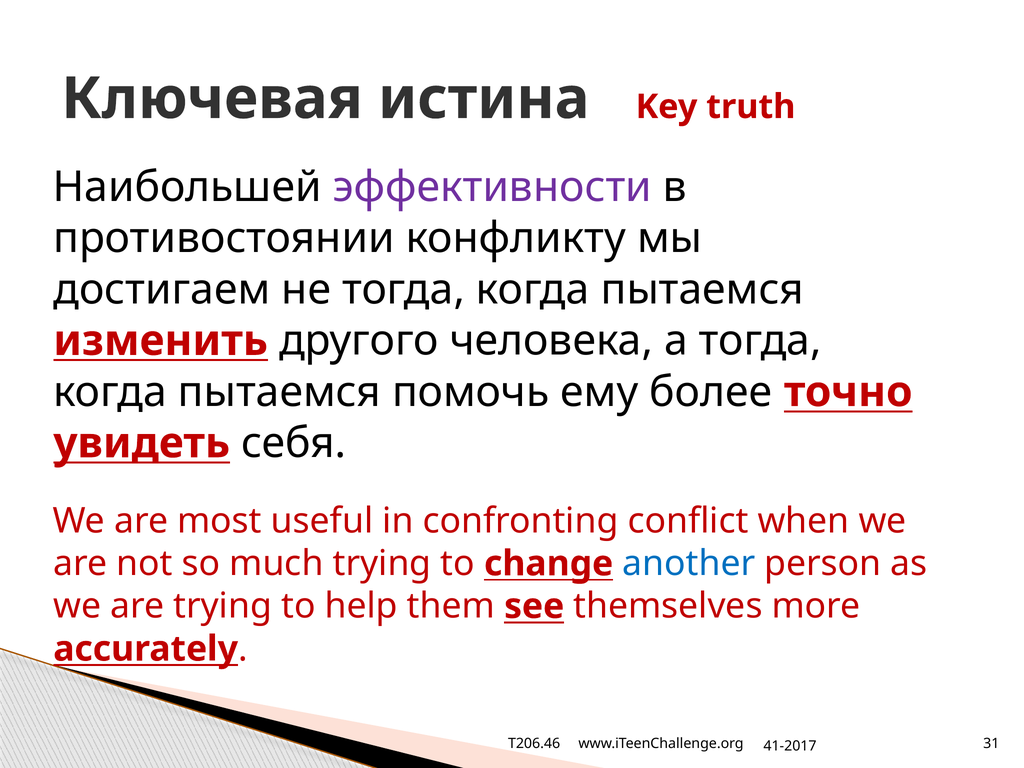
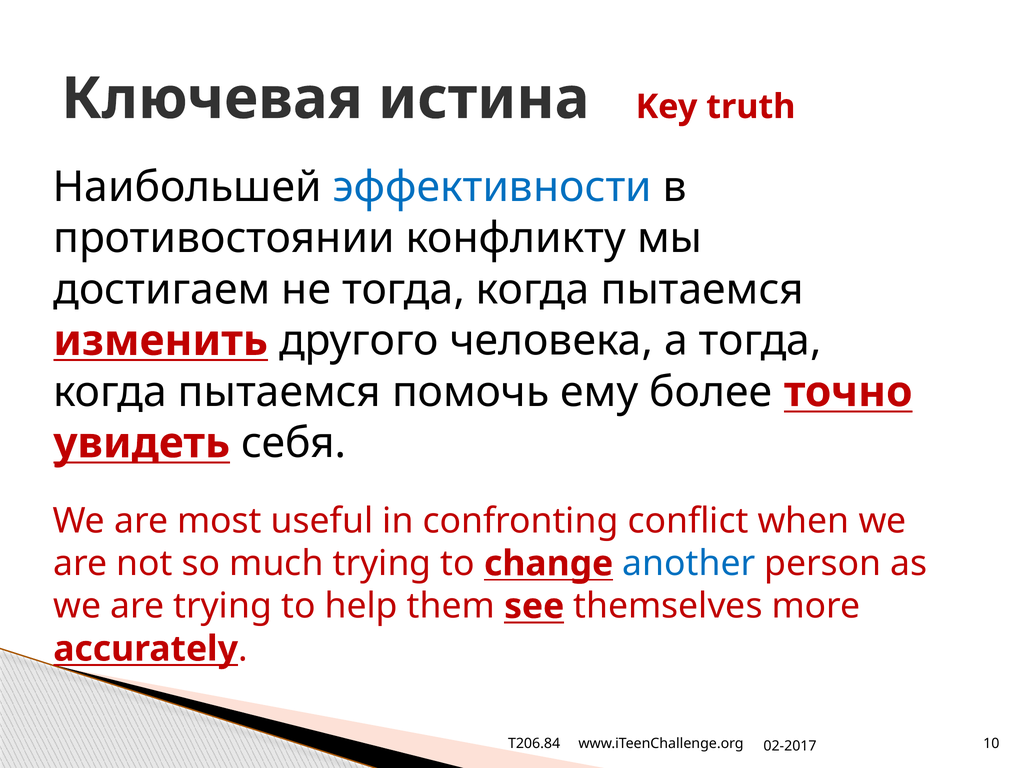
эффективности colour: purple -> blue
T206.46: T206.46 -> T206.84
31: 31 -> 10
41-2017: 41-2017 -> 02-2017
